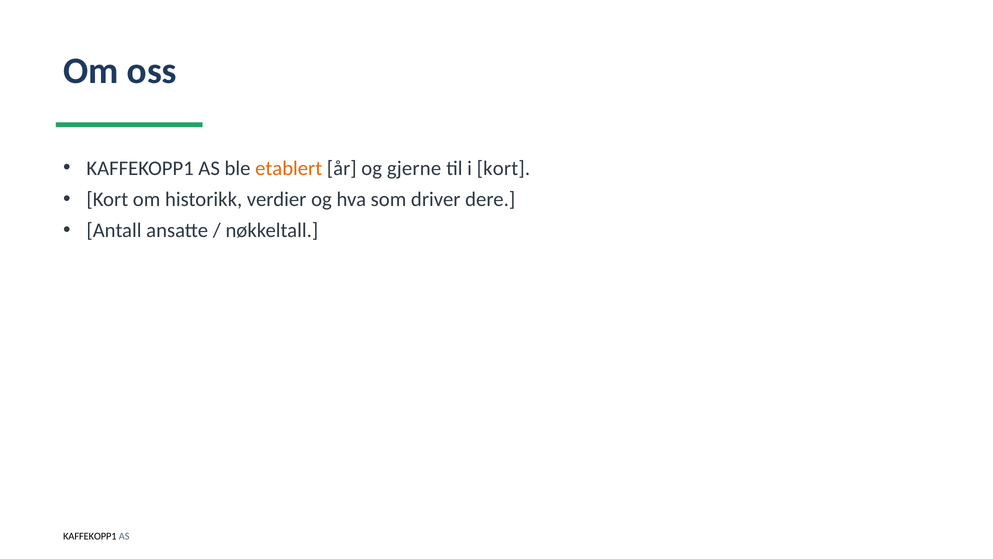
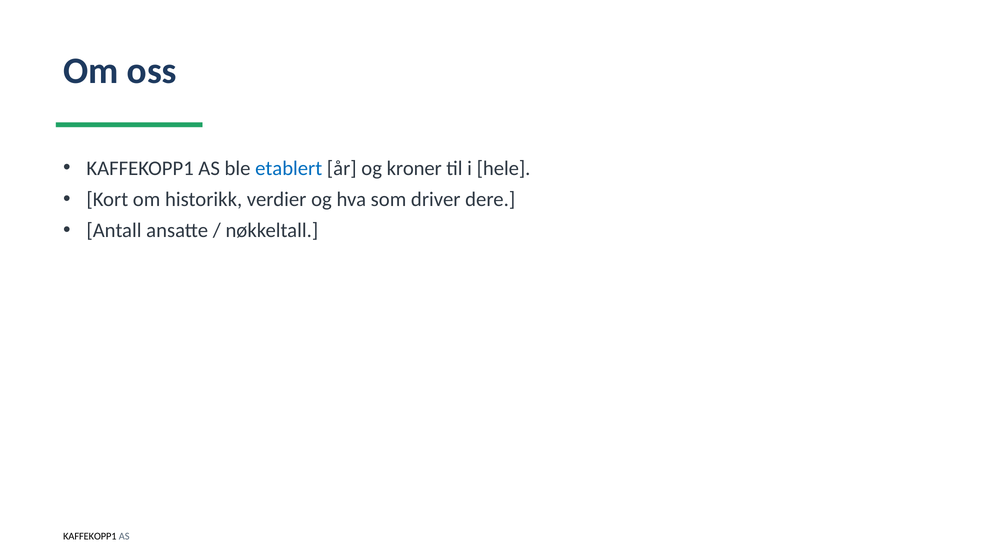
etablert colour: orange -> blue
gjerne: gjerne -> kroner
i kort: kort -> hele
